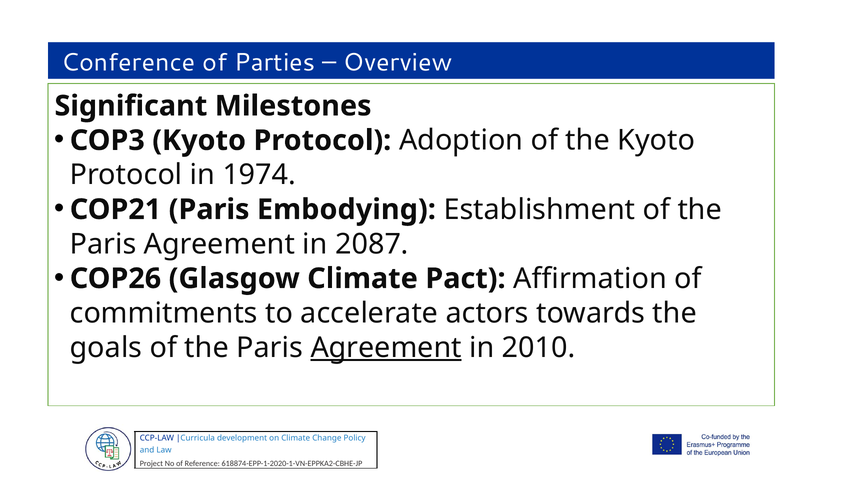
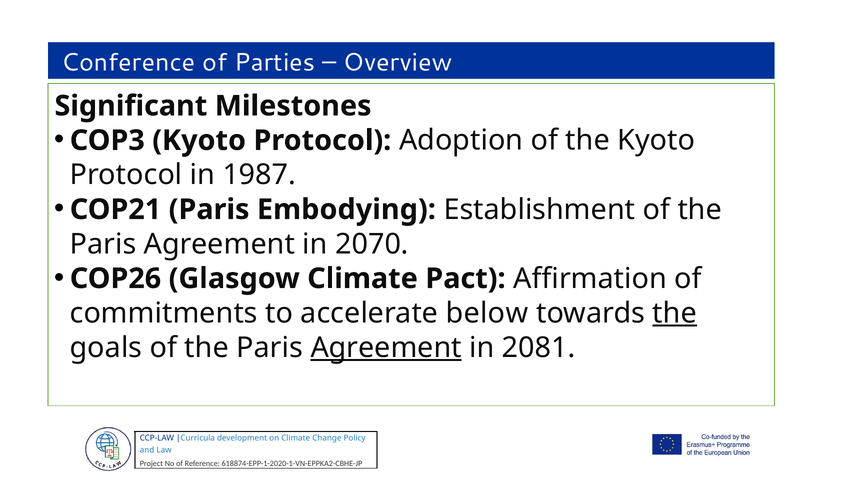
1974: 1974 -> 1987
2087: 2087 -> 2070
actors: actors -> below
the at (675, 313) underline: none -> present
2010: 2010 -> 2081
